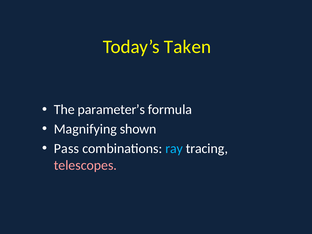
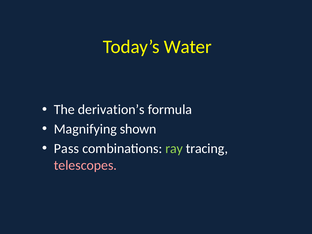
Taken: Taken -> Water
parameter’s: parameter’s -> derivation’s
ray colour: light blue -> light green
